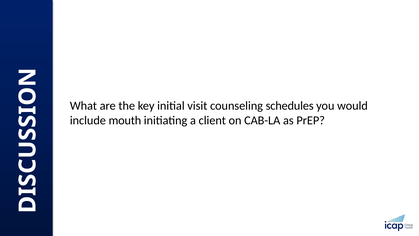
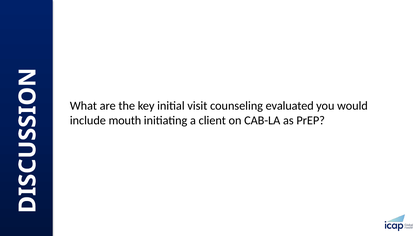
schedules: schedules -> evaluated
